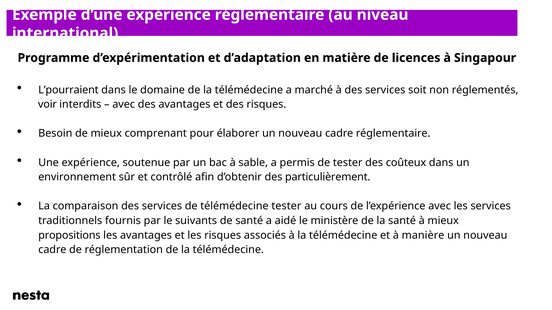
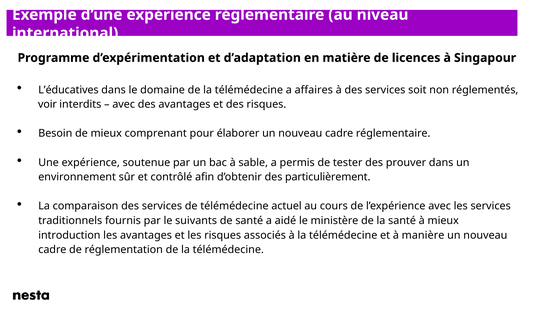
L’pourraient: L’pourraient -> L’éducatives
marché: marché -> affaires
coûteux: coûteux -> prouver
télémédecine tester: tester -> actuel
propositions: propositions -> introduction
